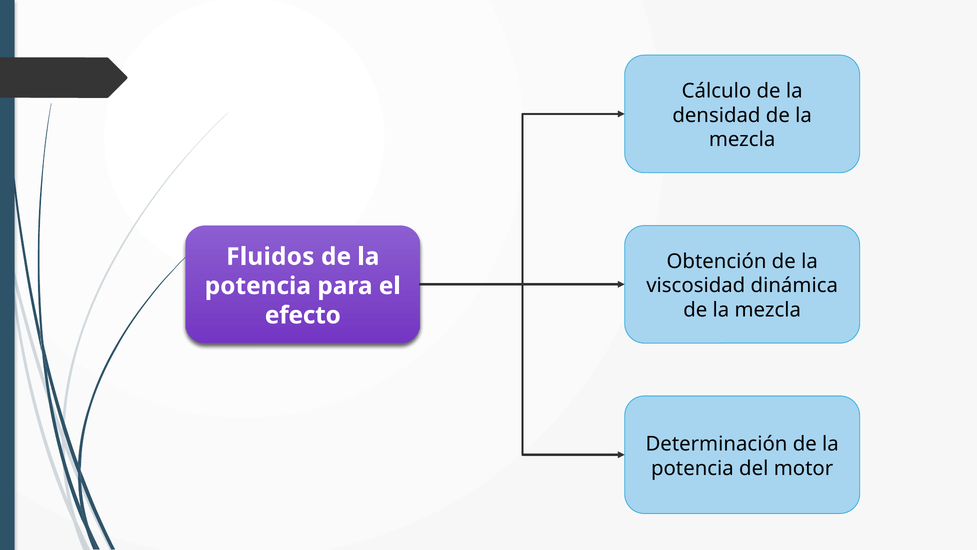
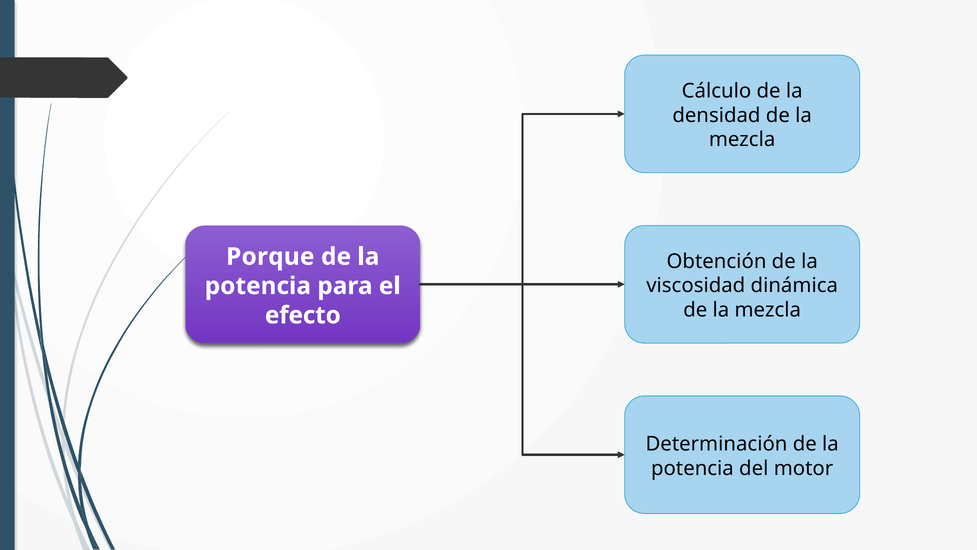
Fluidos: Fluidos -> Porque
